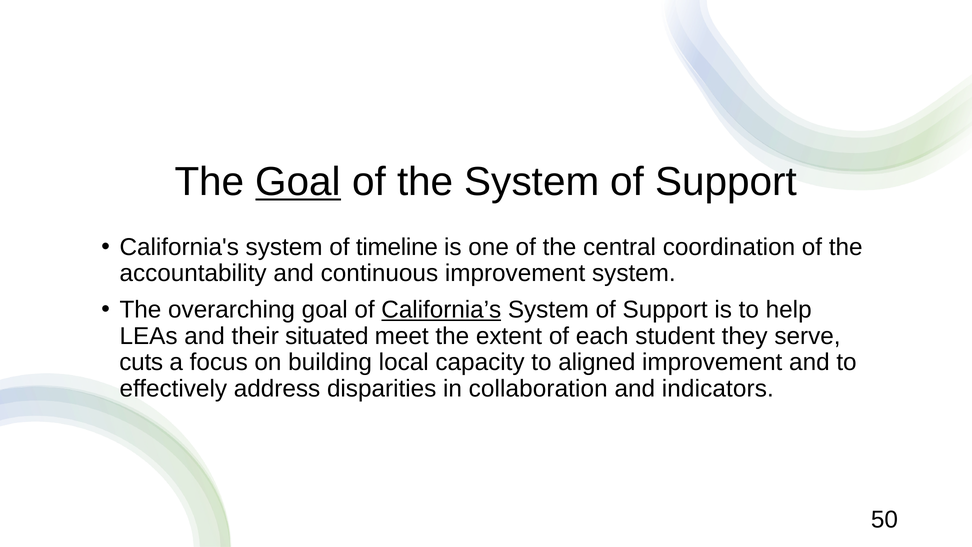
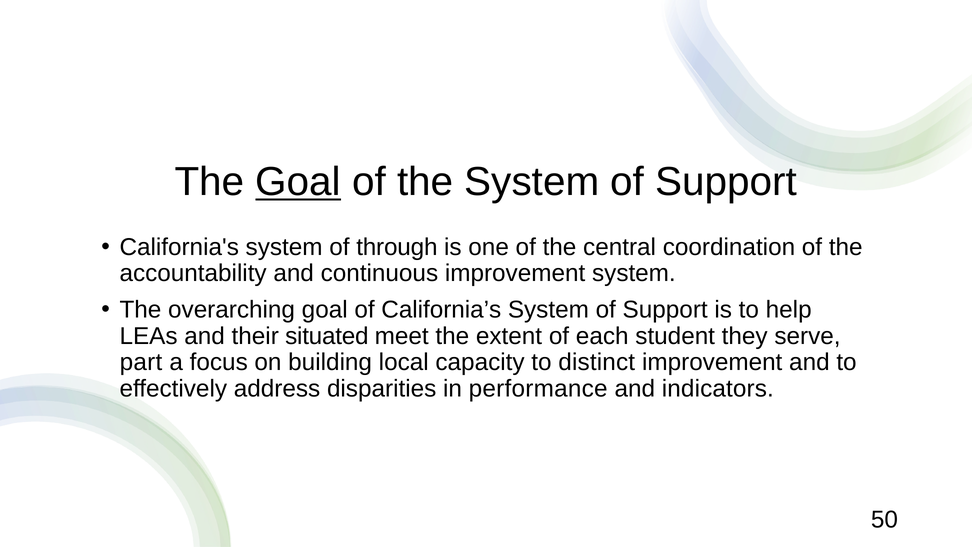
timeline: timeline -> through
California’s underline: present -> none
cuts: cuts -> part
aligned: aligned -> distinct
collaboration: collaboration -> performance
